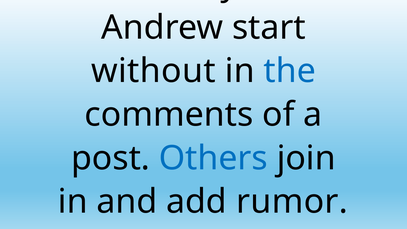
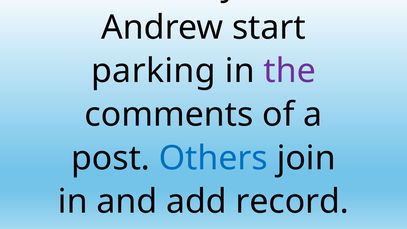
without: without -> parking
the colour: blue -> purple
rumor: rumor -> record
